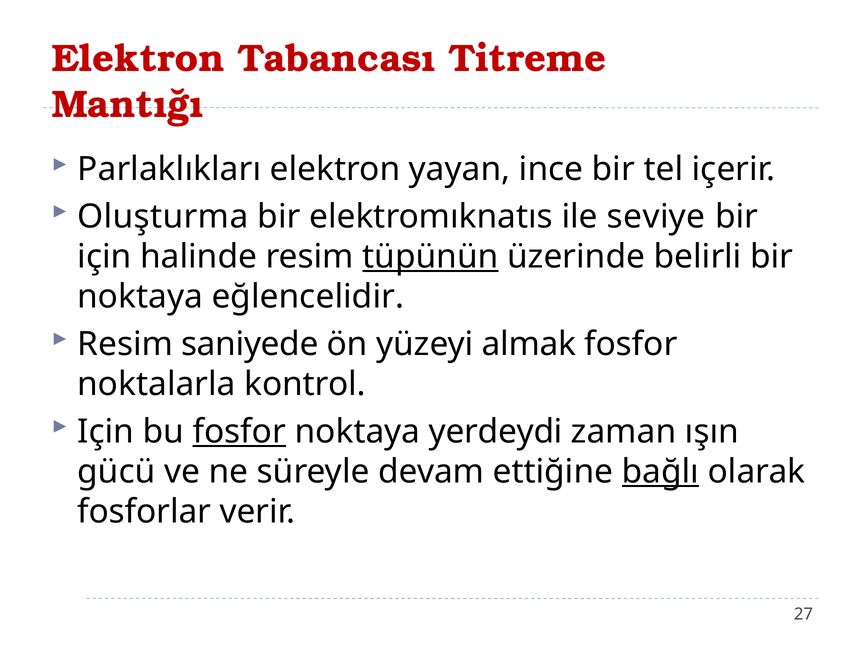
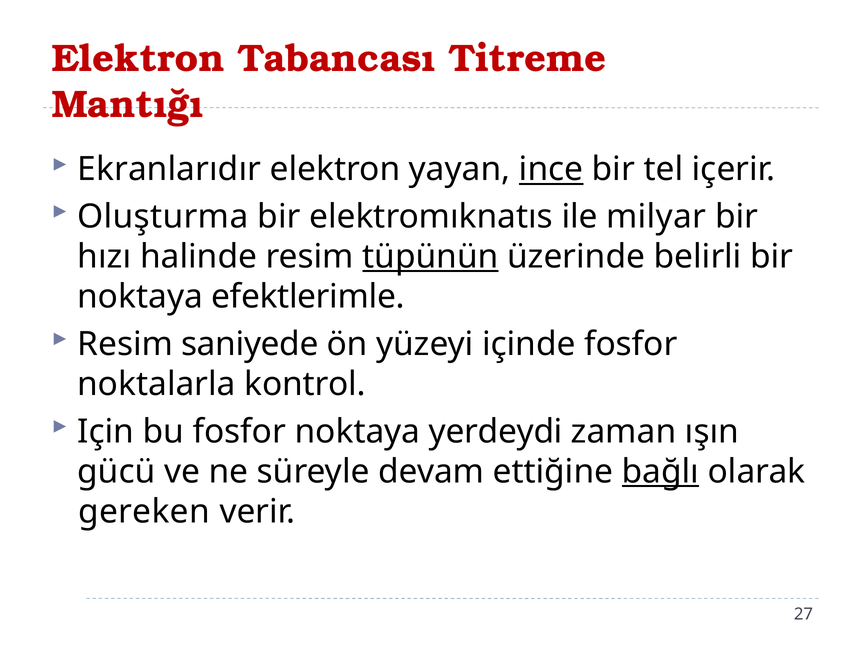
Parlaklıkları: Parlaklıkları -> Ekranlarıdır
ince underline: none -> present
seviye: seviye -> milyar
için at (104, 257): için -> hızı
eğlencelidir: eğlencelidir -> efektlerimle
almak: almak -> içinde
fosfor at (239, 432) underline: present -> none
fosforlar: fosforlar -> gereken
